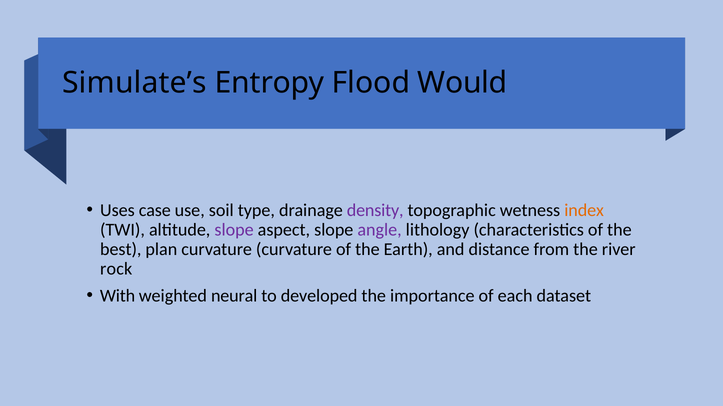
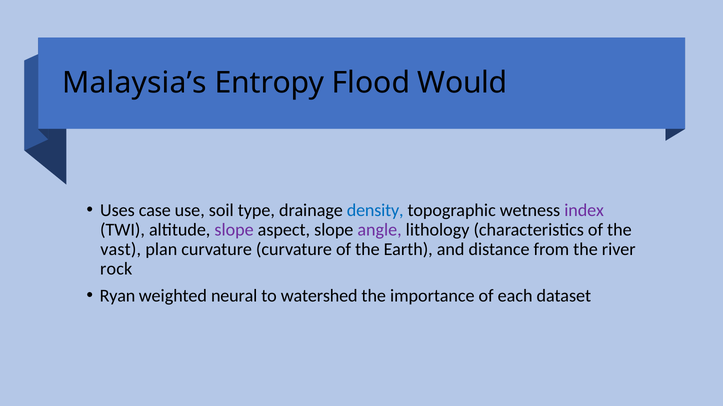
Simulate’s: Simulate’s -> Malaysia’s
density colour: purple -> blue
index colour: orange -> purple
best: best -> vast
With: With -> Ryan
developed: developed -> watershed
